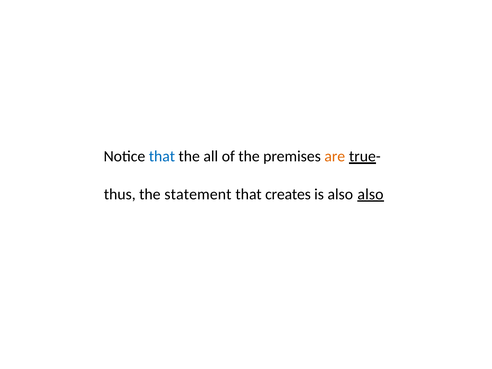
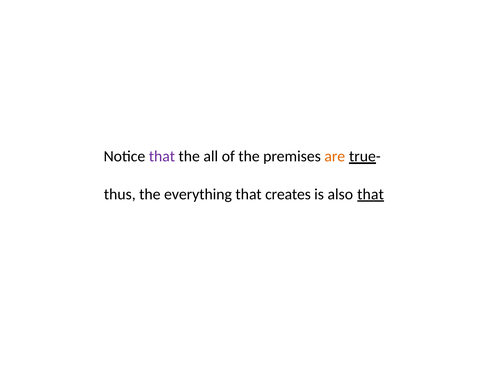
that at (162, 156) colour: blue -> purple
statement: statement -> everything
also also: also -> that
